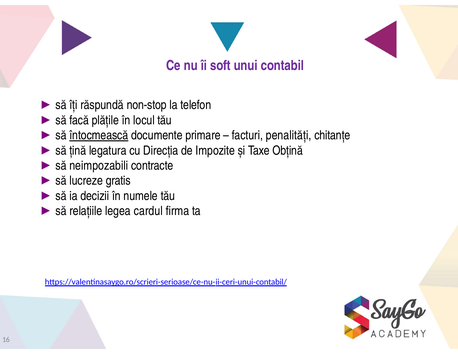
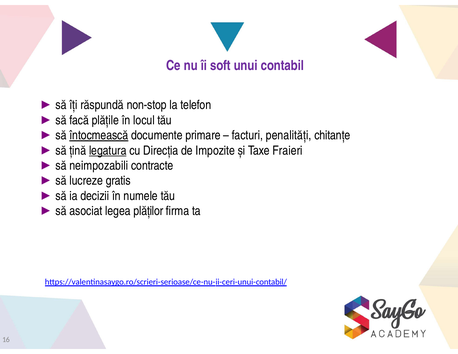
legatura underline: none -> present
Obțină: Obțină -> Fraieri
relațiile: relațiile -> asociat
cardul: cardul -> plăților
